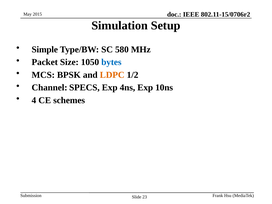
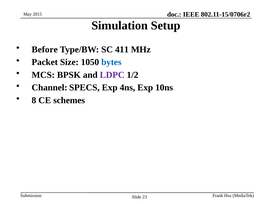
Simple: Simple -> Before
580: 580 -> 411
LDPC colour: orange -> purple
4: 4 -> 8
